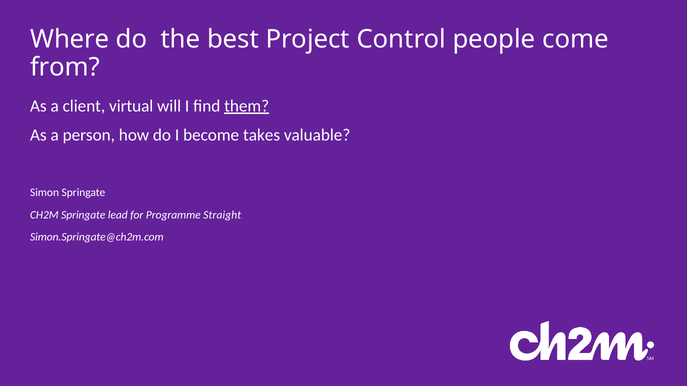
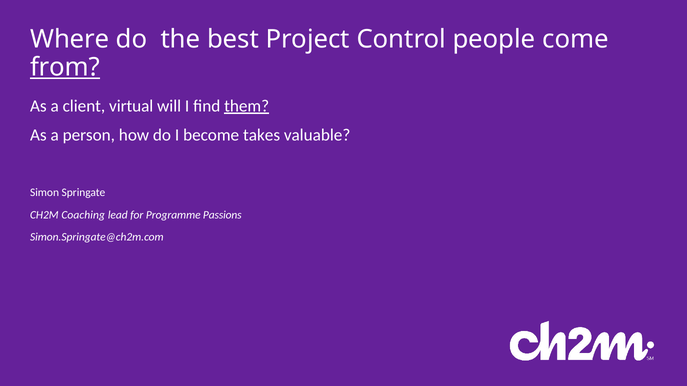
from underline: none -> present
CH2M Springate: Springate -> Coaching
Straight: Straight -> Passions
